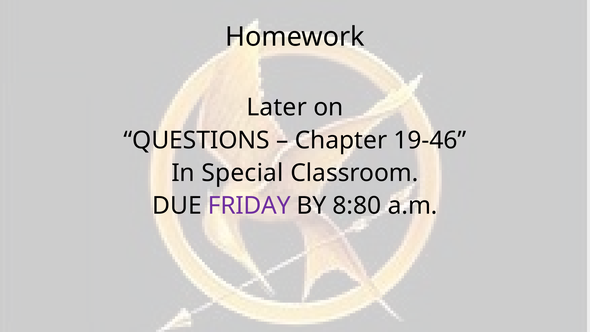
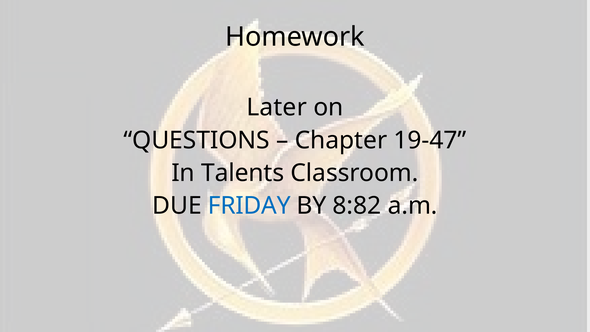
19-46: 19-46 -> 19-47
Special: Special -> Talents
FRIDAY colour: purple -> blue
8:80: 8:80 -> 8:82
